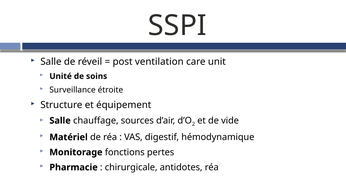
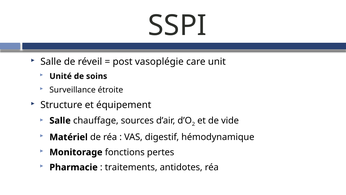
ventilation: ventilation -> vasoplégie
chirurgicale: chirurgicale -> traitements
